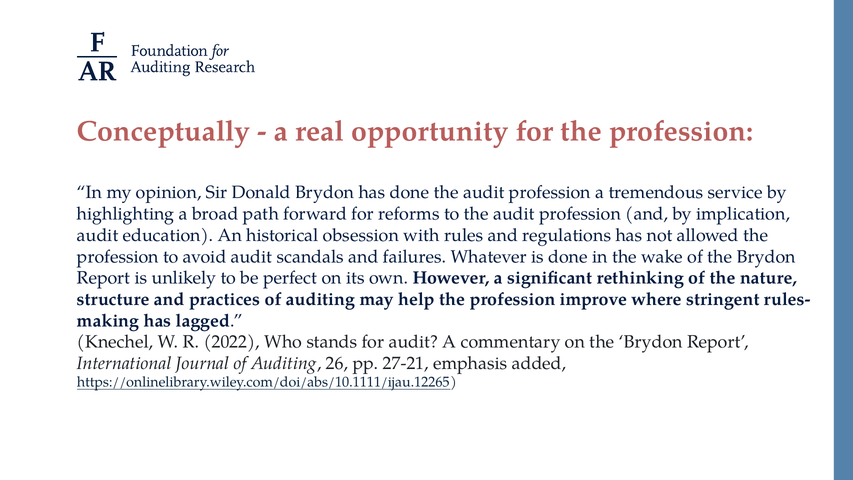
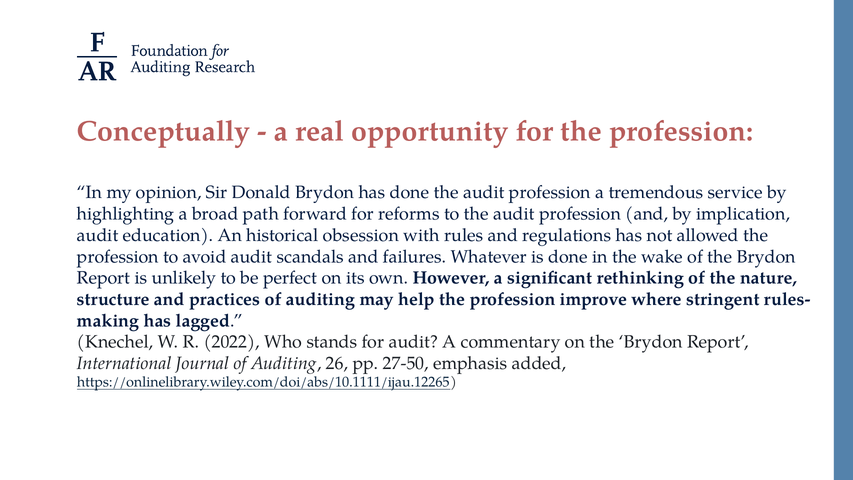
27-21: 27-21 -> 27-50
